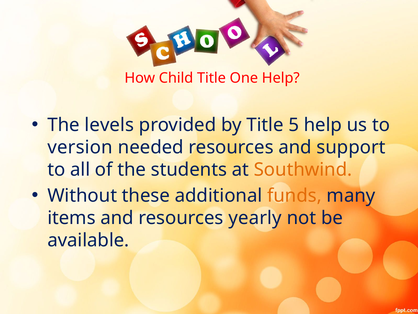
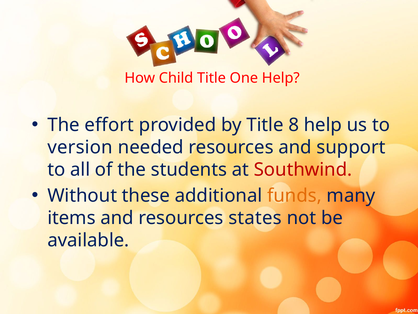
levels: levels -> effort
5: 5 -> 8
Southwind colour: orange -> red
yearly: yearly -> states
